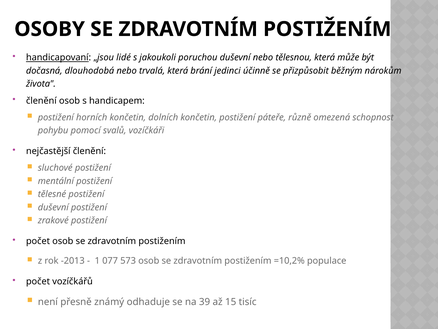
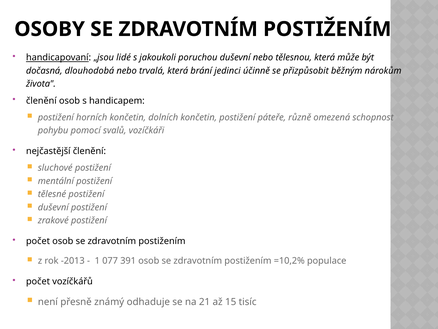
573: 573 -> 391
39: 39 -> 21
